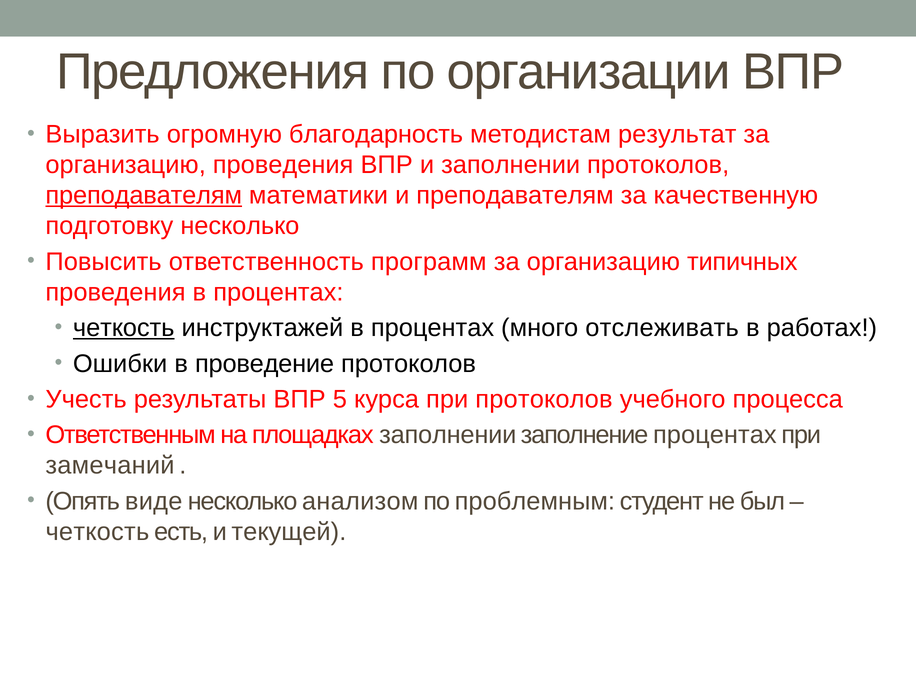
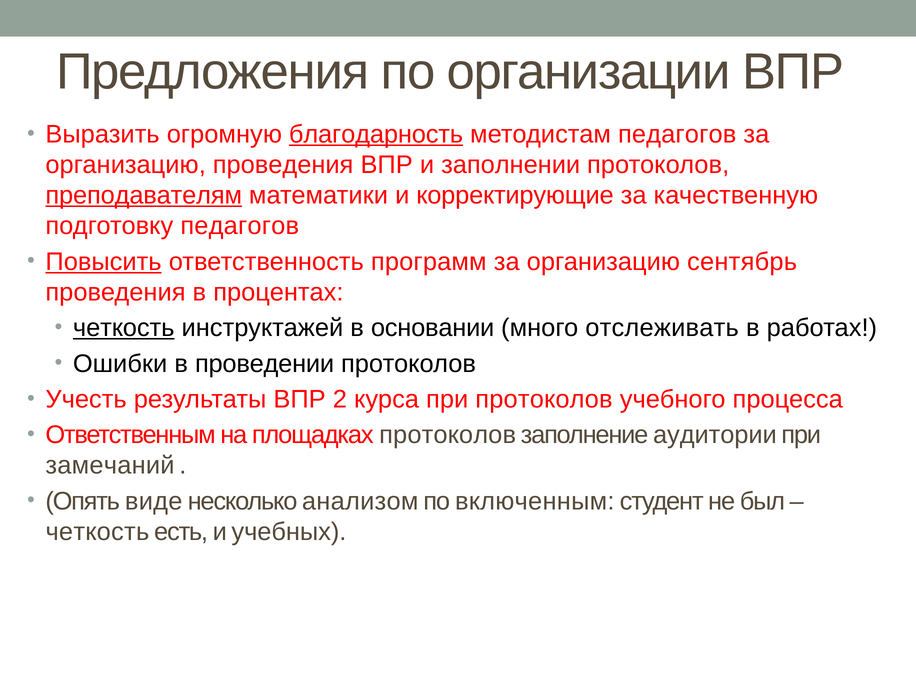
благодарность underline: none -> present
методистам результат: результат -> педагогов
и преподавателям: преподавателям -> корректирующие
подготовку несколько: несколько -> педагогов
Повысить underline: none -> present
типичных: типичных -> сентябрь
инструктажей в процентах: процентах -> основании
проведение: проведение -> проведении
5: 5 -> 2
площадках заполнении: заполнении -> протоколов
заполнение процентах: процентах -> аудитории
проблемным: проблемным -> включенным
текущей: текущей -> учебных
